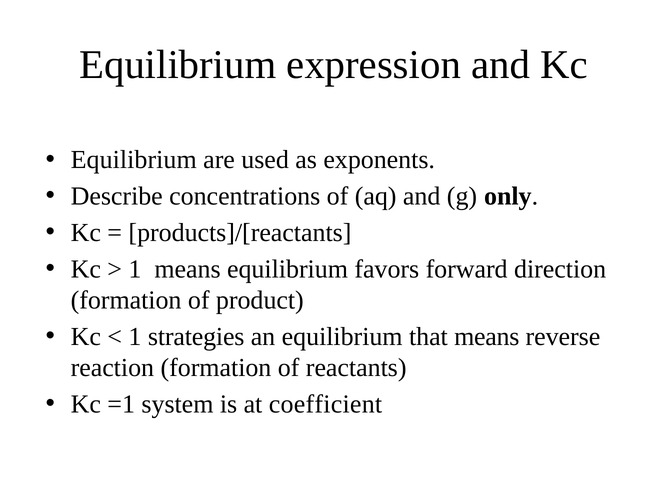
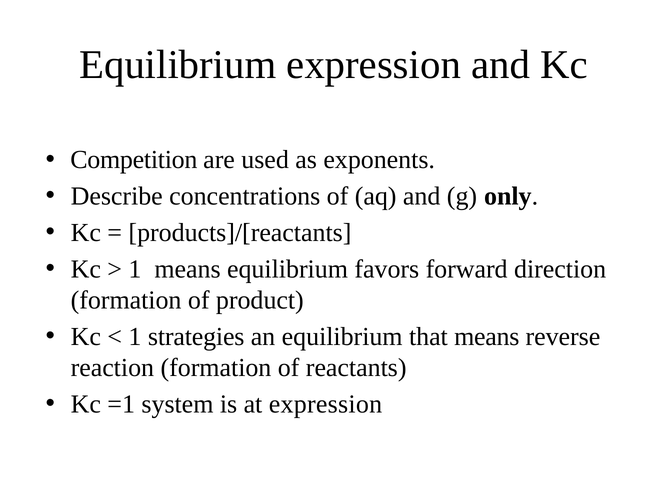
Equilibrium at (134, 160): Equilibrium -> Competition
at coefficient: coefficient -> expression
